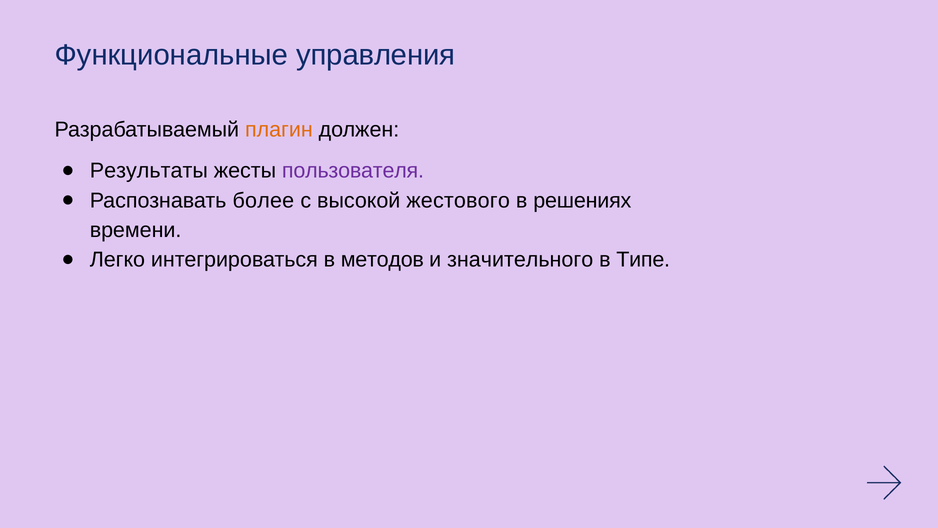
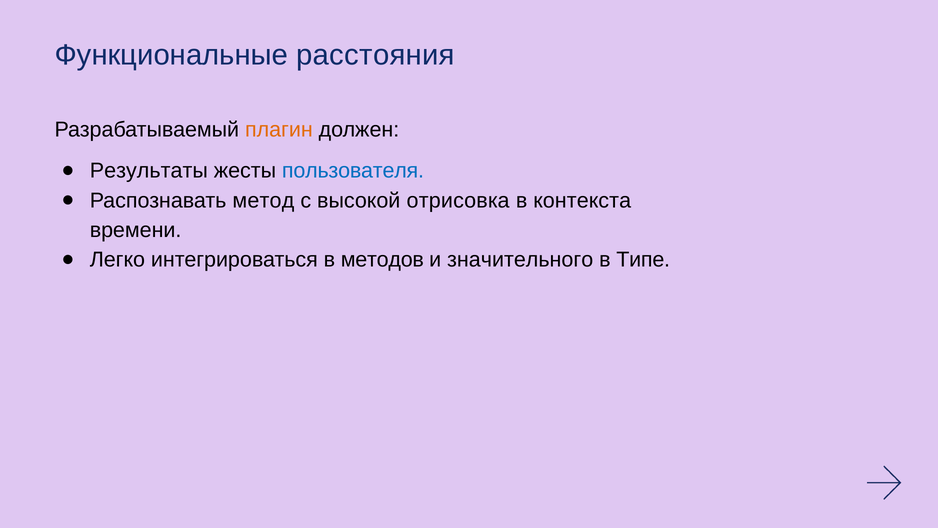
управления: управления -> расстояния
пользователя colour: purple -> blue
более: более -> метод
жестового: жестового -> отрисовка
решениях: решениях -> контекста
